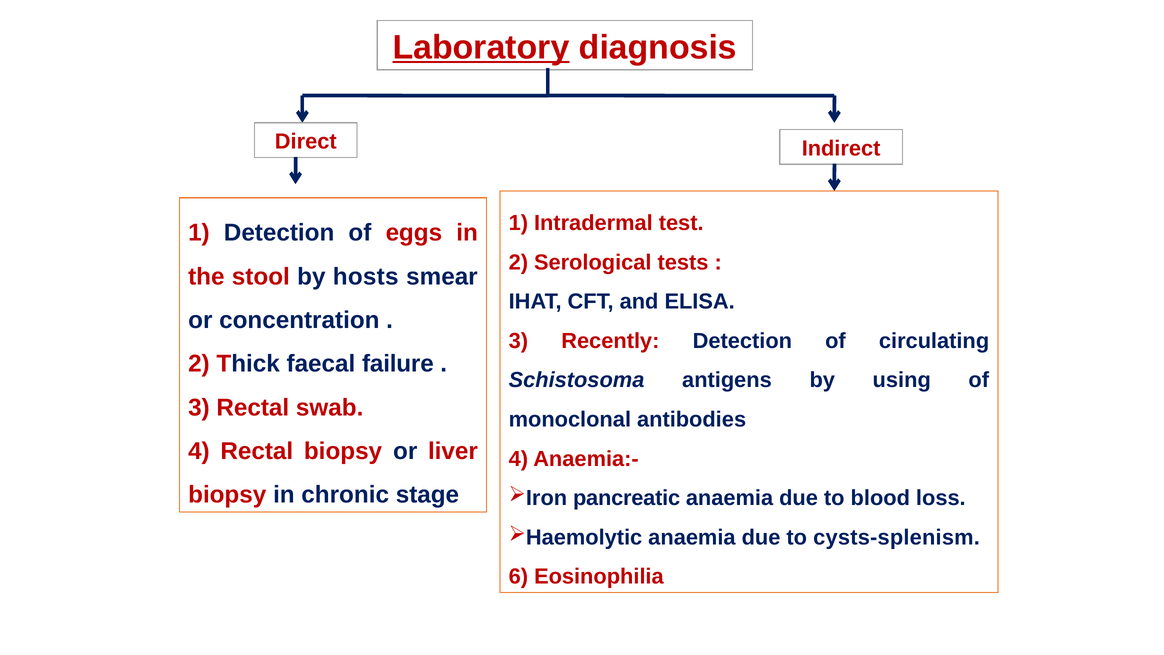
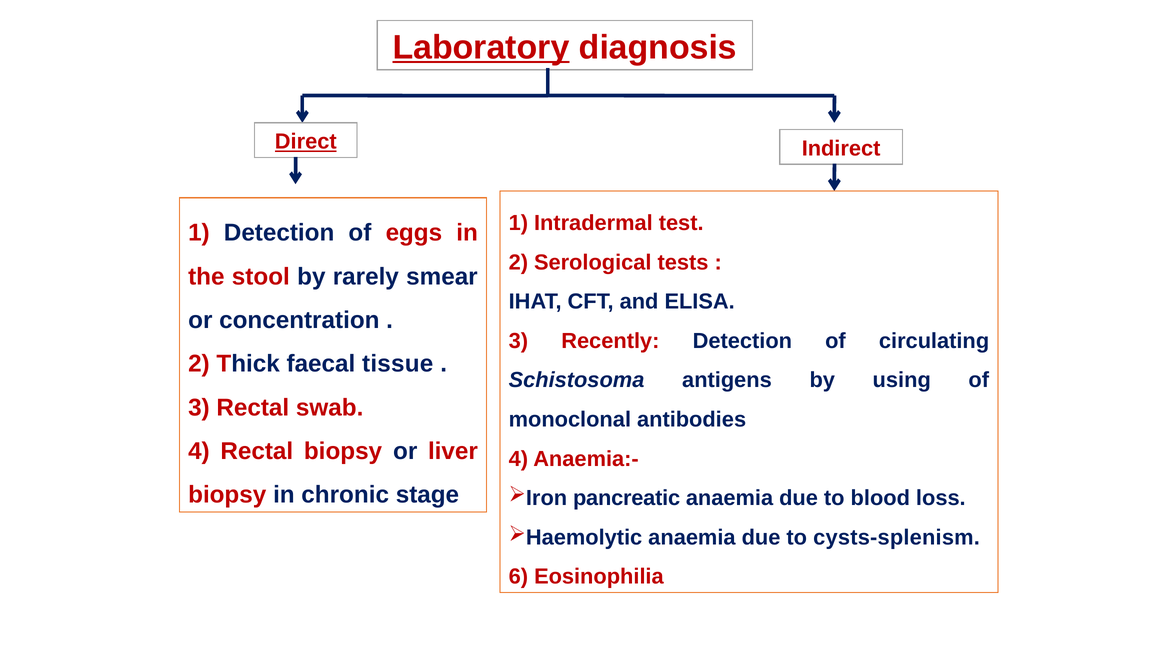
Direct underline: none -> present
hosts: hosts -> rarely
failure: failure -> tissue
